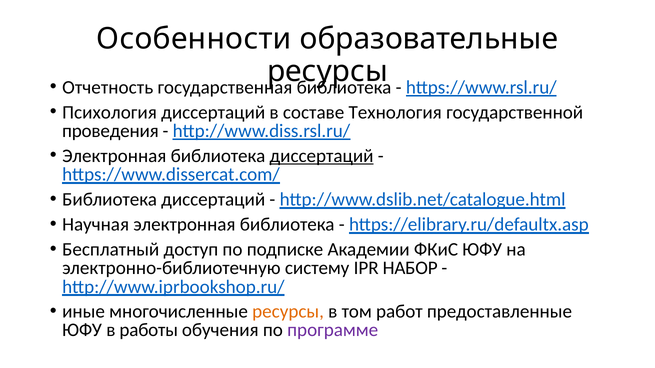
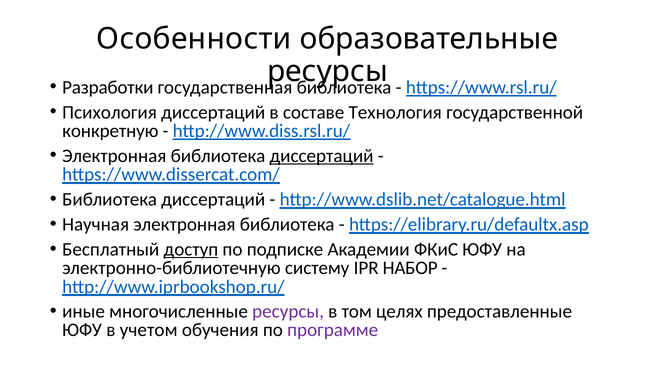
Отчетность: Отчетность -> Разработки
проведения: проведения -> конкретную
доступ underline: none -> present
ресурсы at (288, 312) colour: orange -> purple
работ: работ -> целях
работы: работы -> учетом
